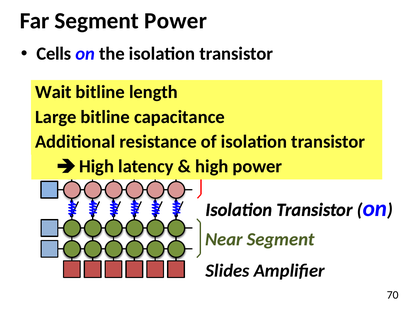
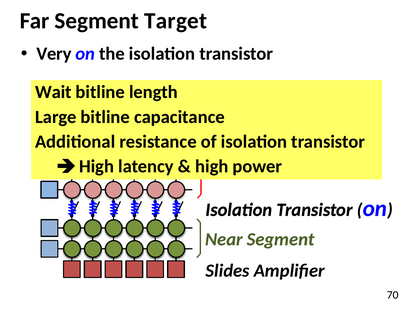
Segment Power: Power -> Target
Cells: Cells -> Very
